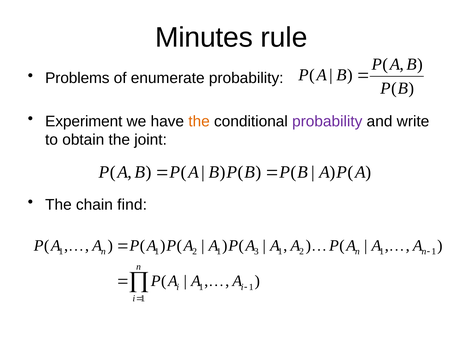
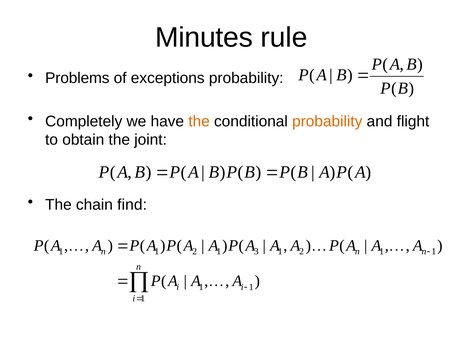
enumerate: enumerate -> exceptions
Experiment: Experiment -> Completely
probability at (327, 121) colour: purple -> orange
write: write -> flight
